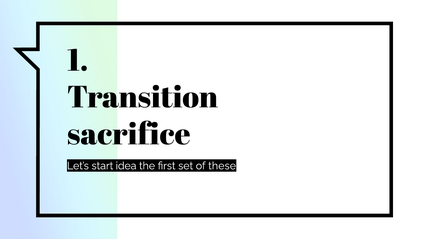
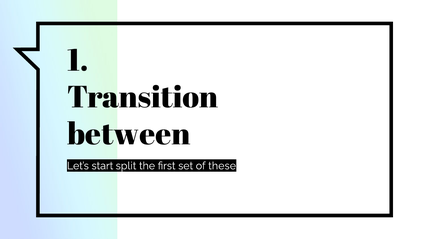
sacrifice: sacrifice -> between
idea: idea -> split
